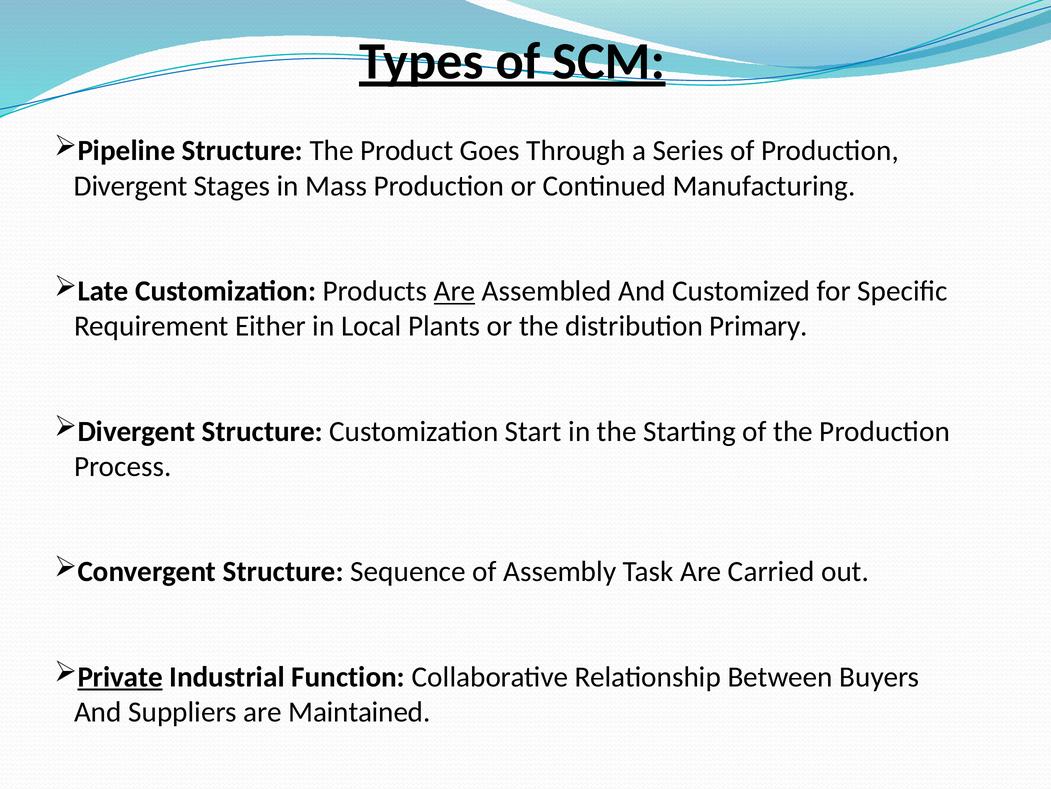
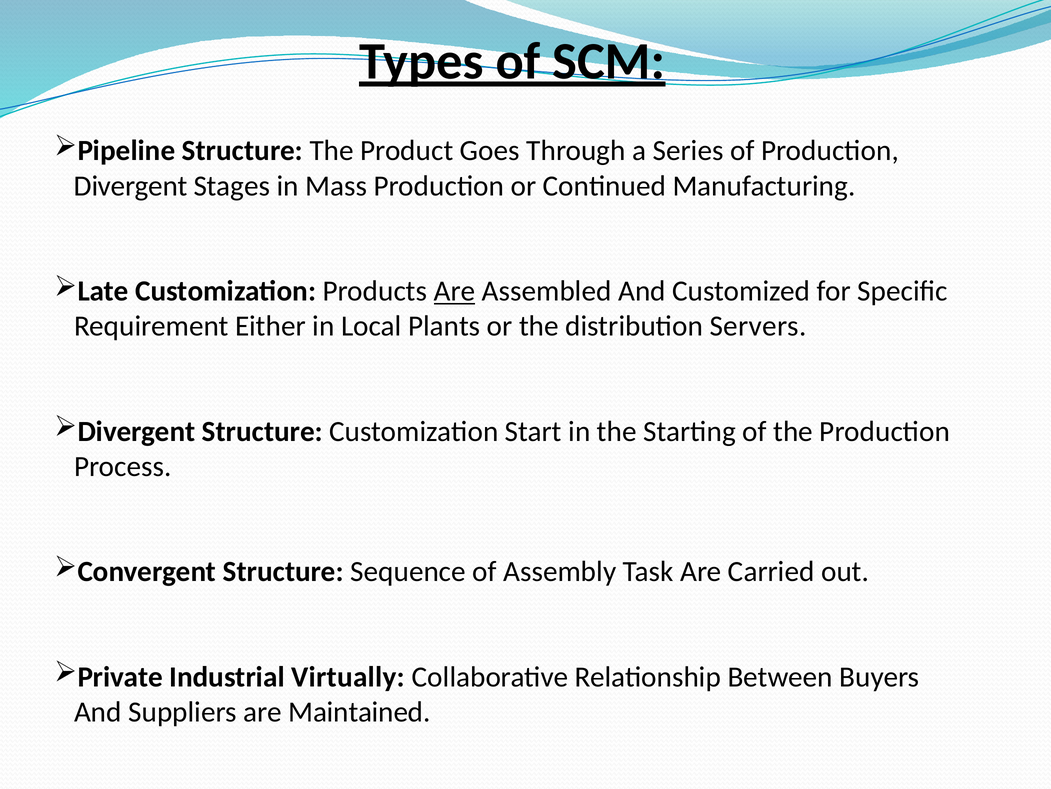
Primary: Primary -> Servers
Private underline: present -> none
Function: Function -> Virtually
